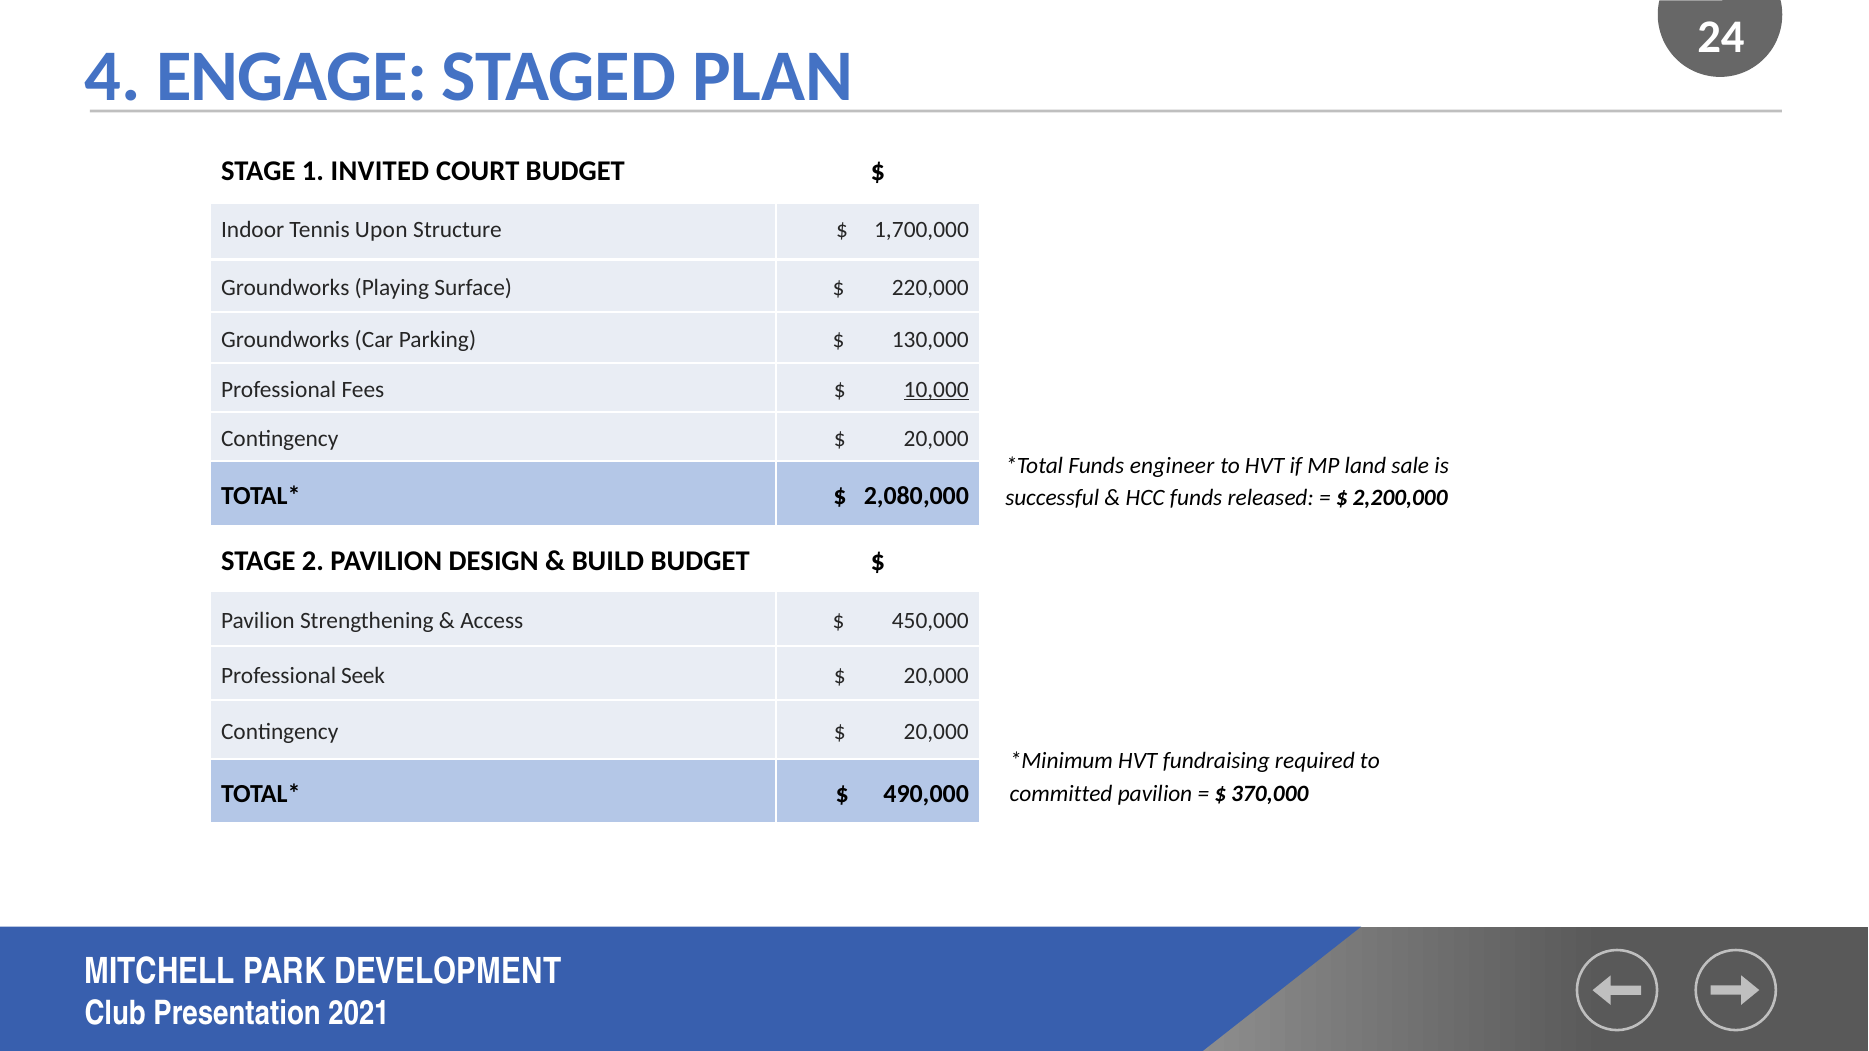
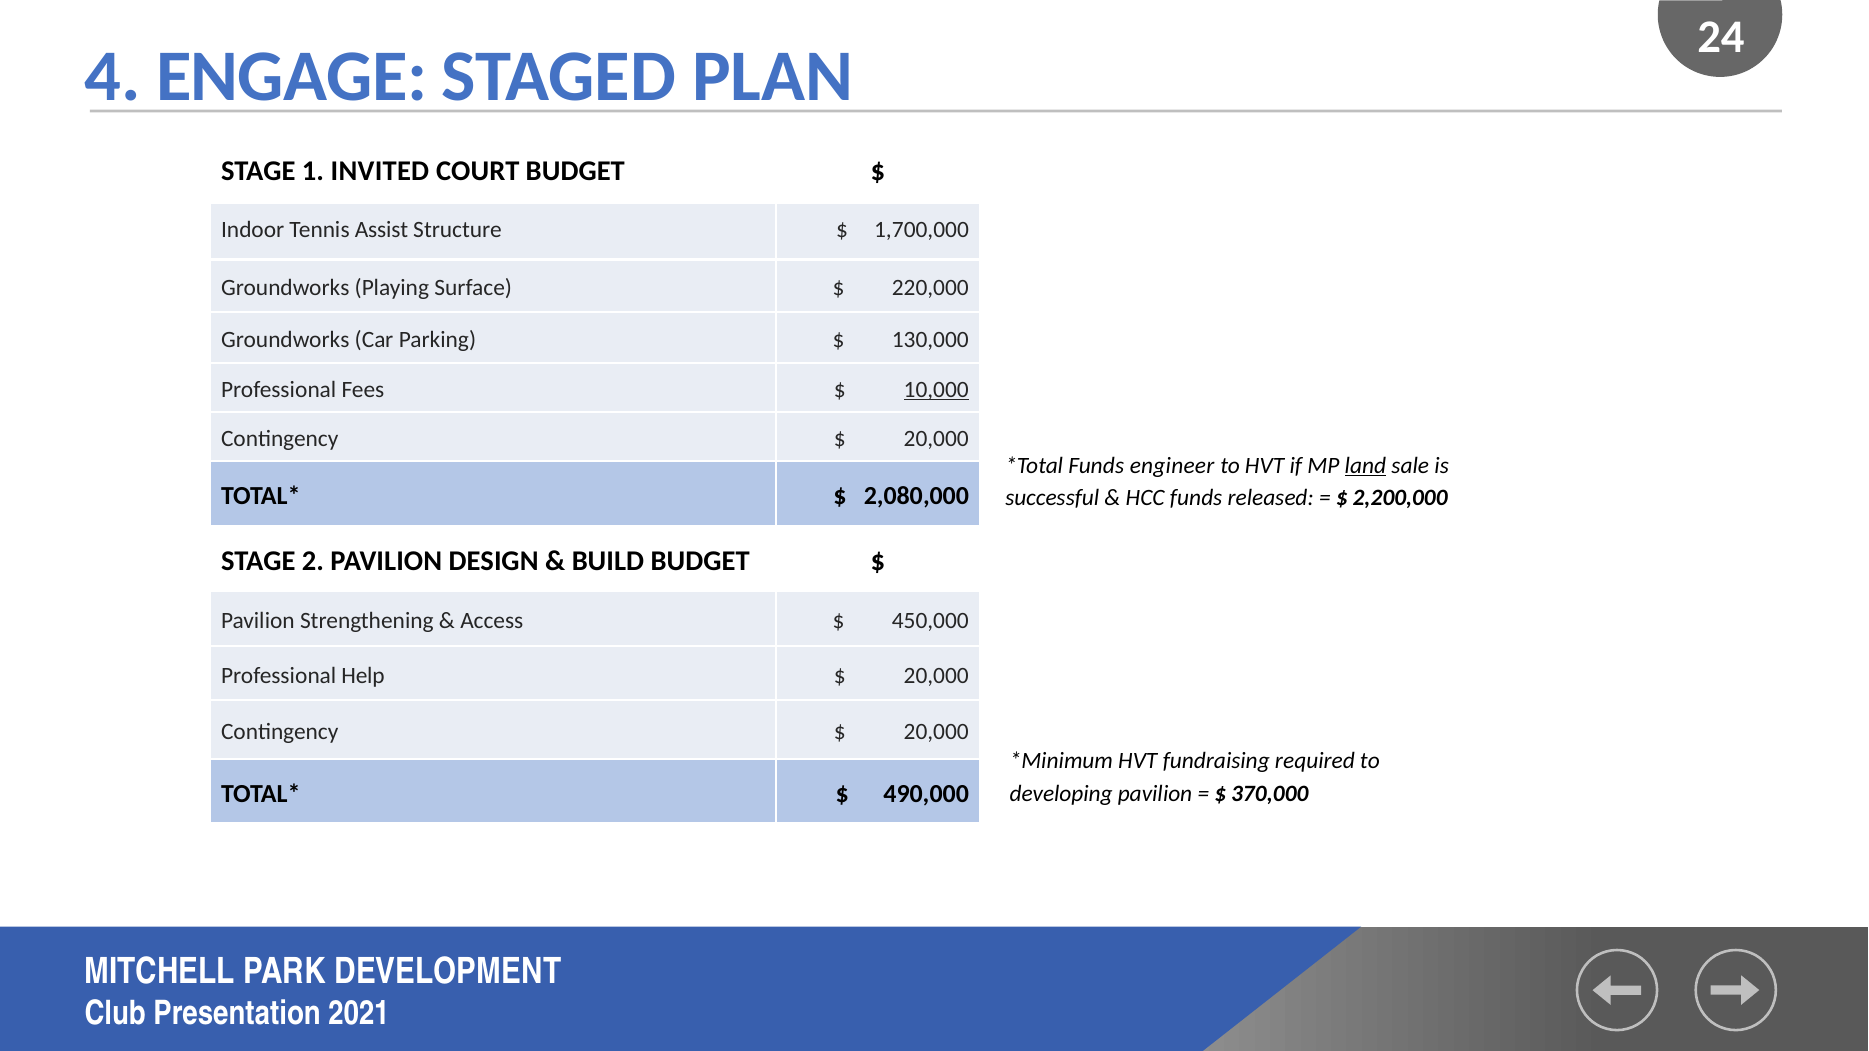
Upon: Upon -> Assist
land underline: none -> present
Seek: Seek -> Help
committed: committed -> developing
